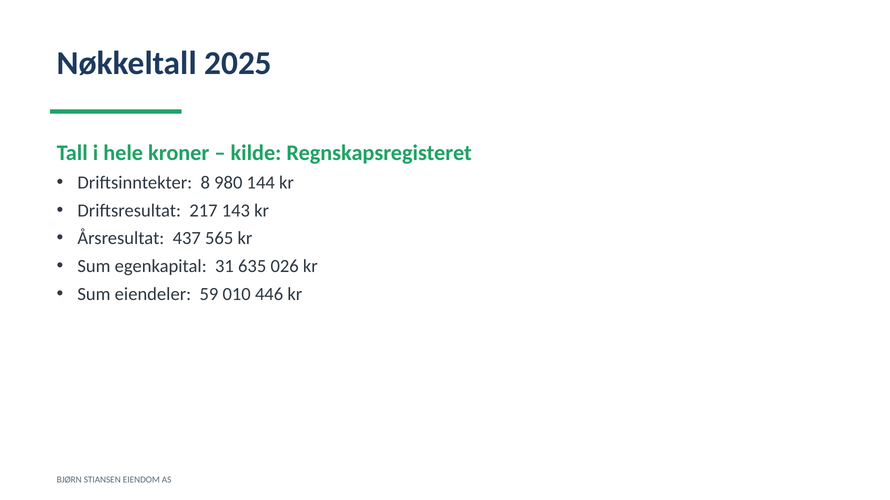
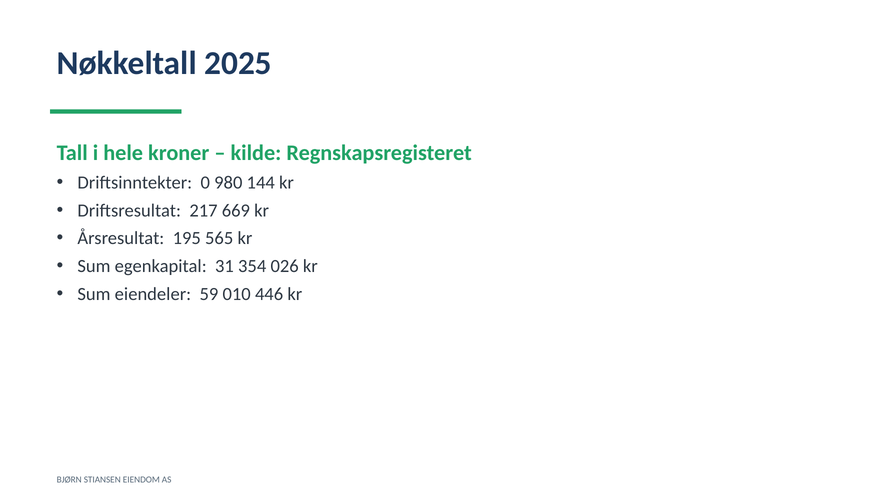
8: 8 -> 0
143: 143 -> 669
437: 437 -> 195
635: 635 -> 354
